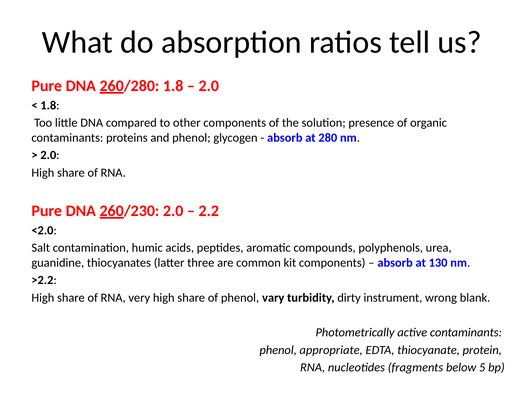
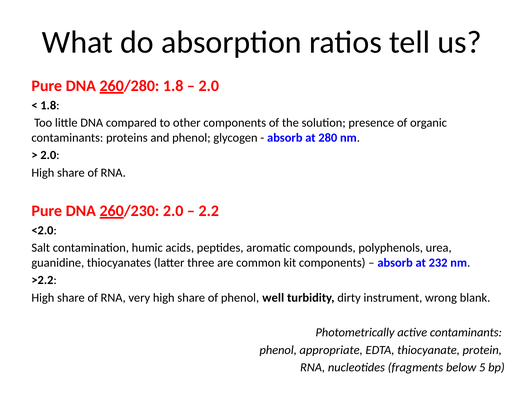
130: 130 -> 232
vary: vary -> well
